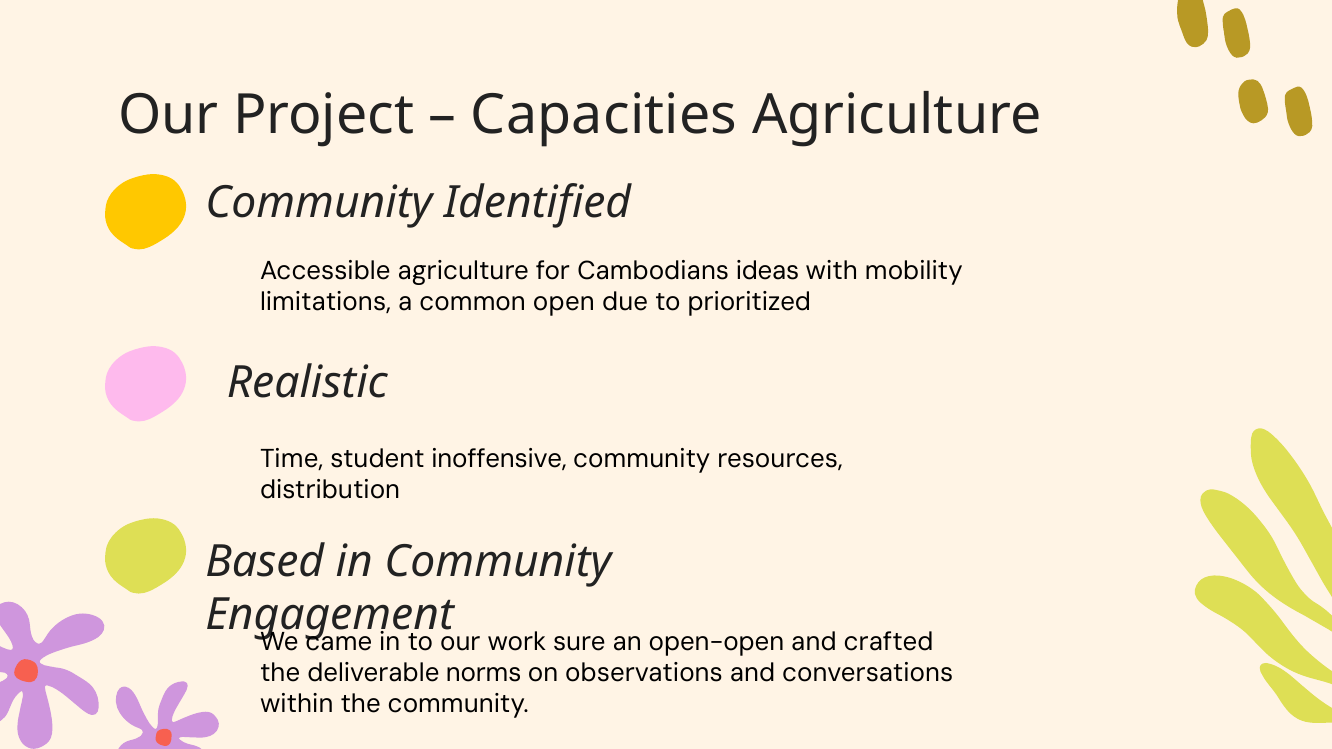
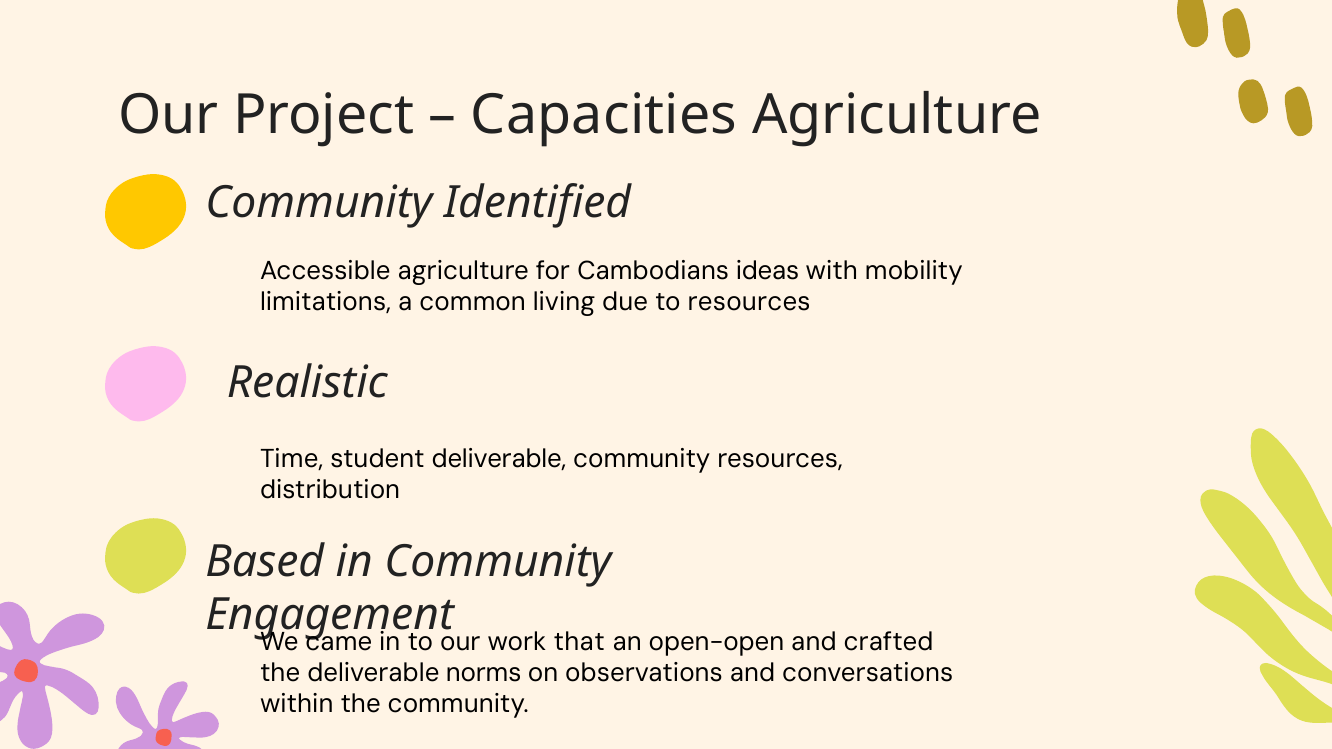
open: open -> living
to prioritized: prioritized -> resources
student inoffensive: inoffensive -> deliverable
sure: sure -> that
